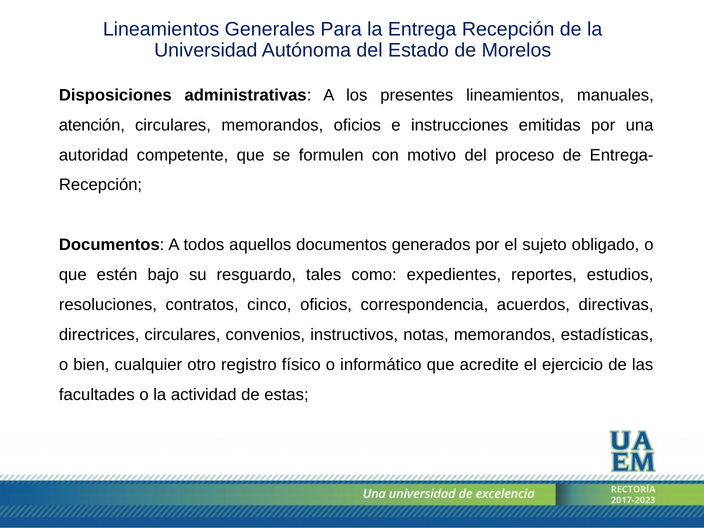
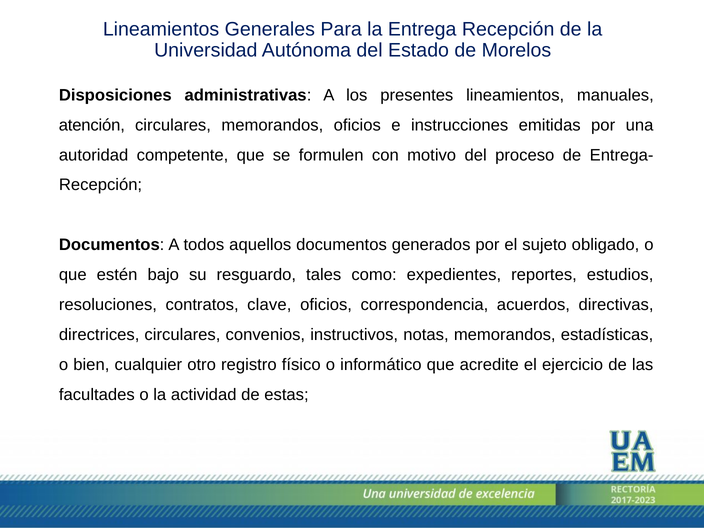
cinco: cinco -> clave
